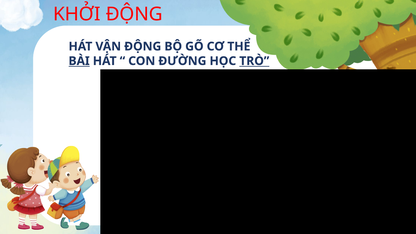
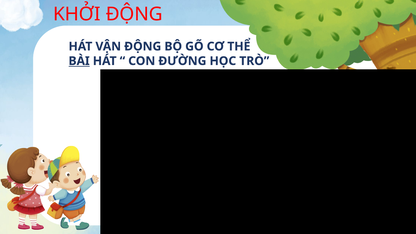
TRÒ underline: present -> none
